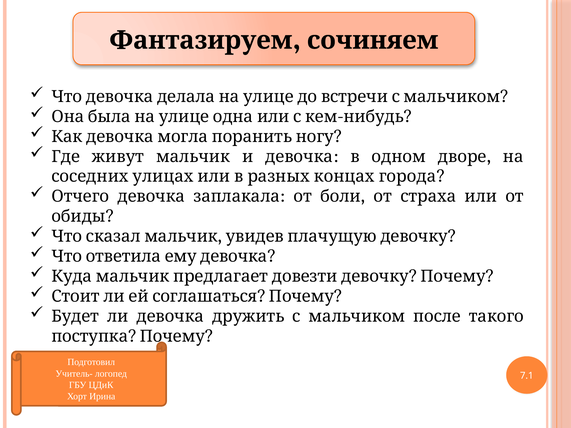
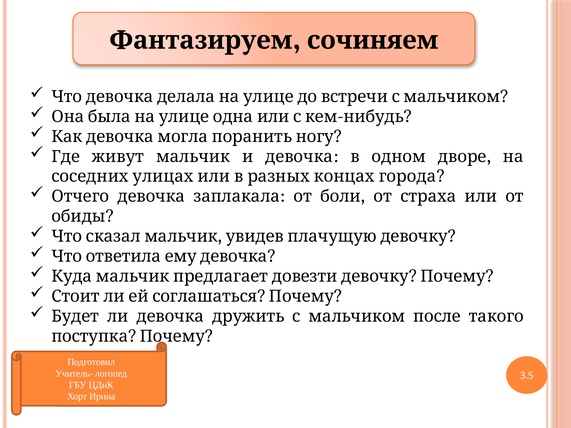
7.1: 7.1 -> 3.5
